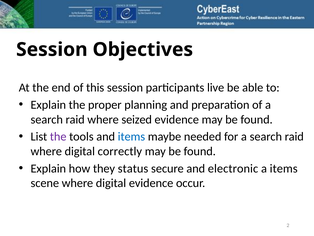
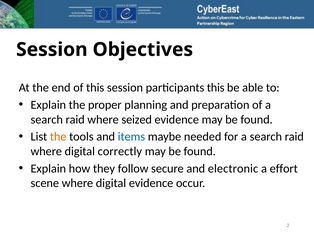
participants live: live -> this
the at (58, 136) colour: purple -> orange
status: status -> follow
a items: items -> effort
